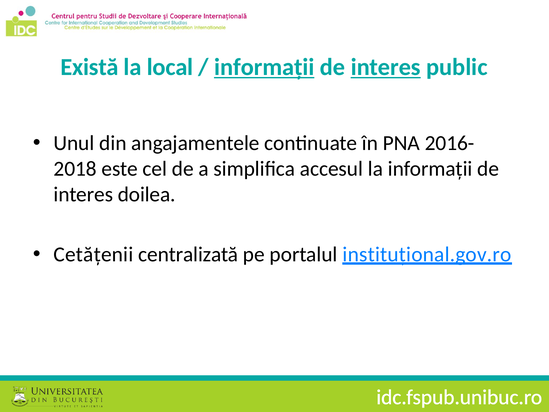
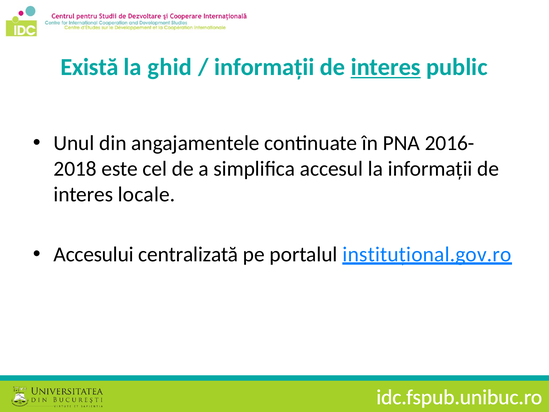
local: local -> ghid
informații at (264, 67) underline: present -> none
doilea: doilea -> locale
Cetățenii: Cetățenii -> Accesului
